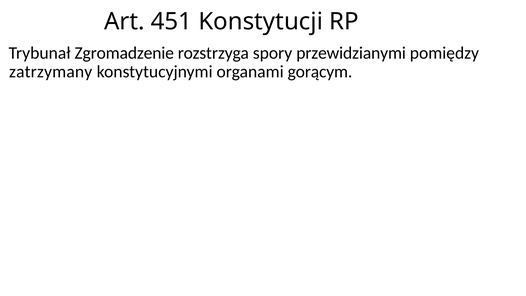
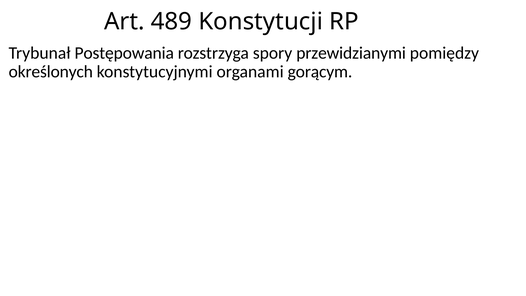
451: 451 -> 489
Zgromadzenie: Zgromadzenie -> Postępowania
zatrzymany: zatrzymany -> określonych
